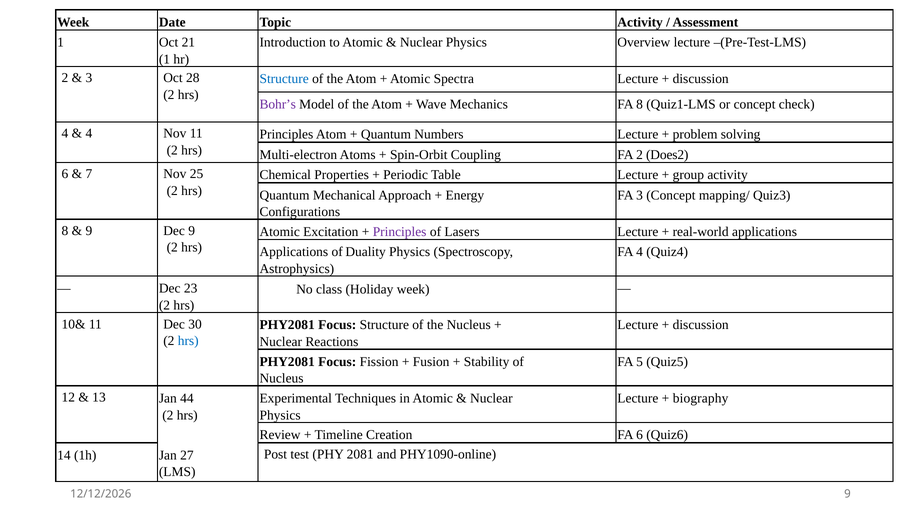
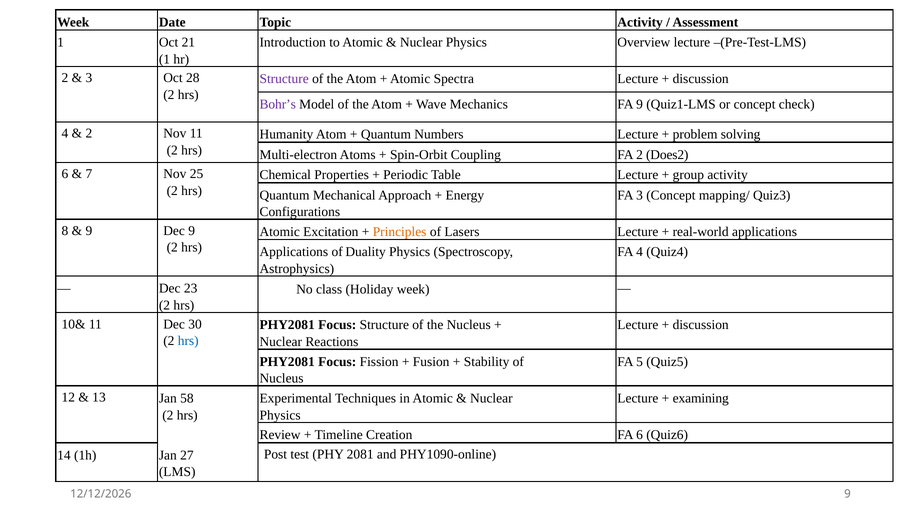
Structure at (284, 79) colour: blue -> purple
FA 8: 8 -> 9
4 at (89, 133): 4 -> 2
Principles at (286, 134): Principles -> Humanity
Principles at (400, 232) colour: purple -> orange
44: 44 -> 58
biography: biography -> examining
